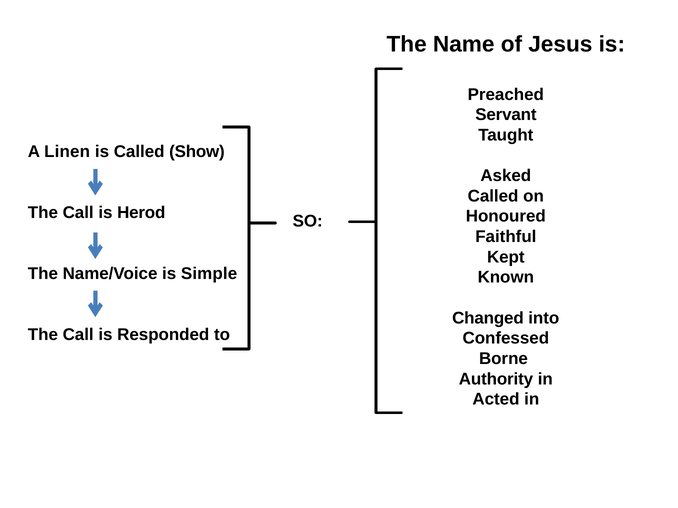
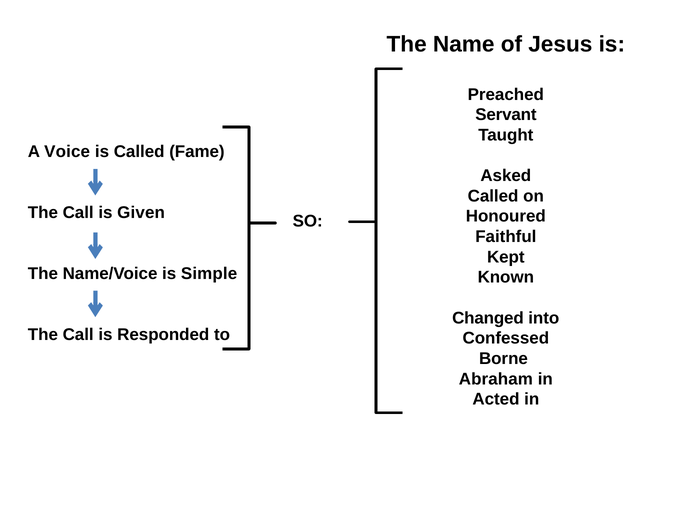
Linen: Linen -> Voice
Show: Show -> Fame
Herod: Herod -> Given
Authority: Authority -> Abraham
